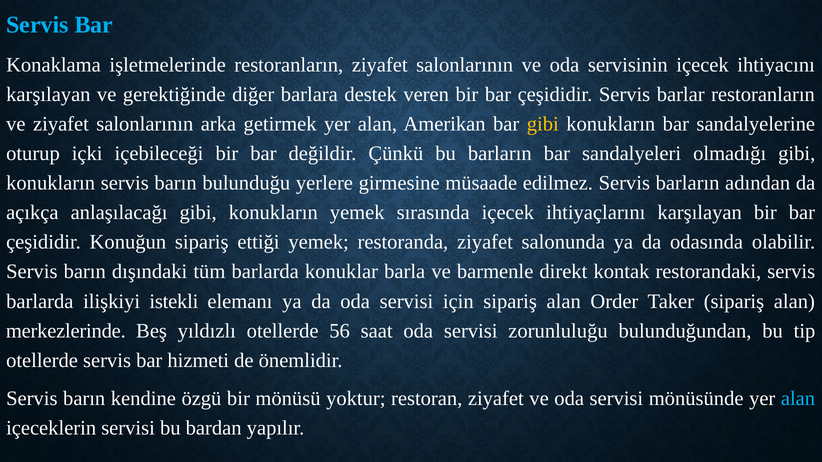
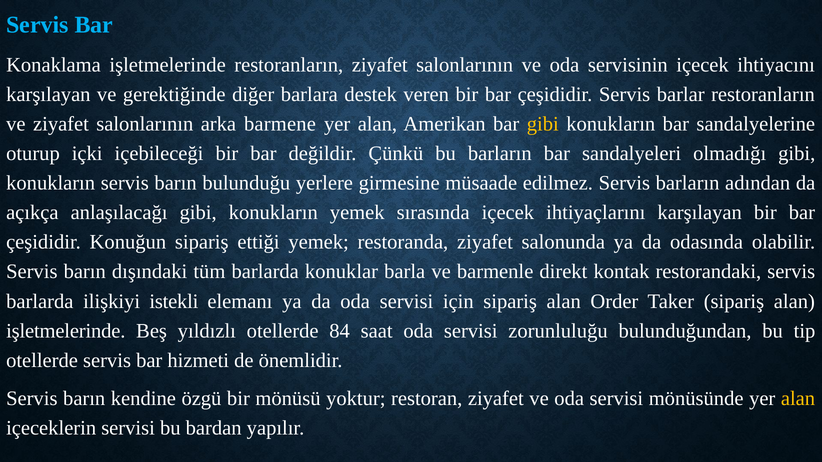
getirmek: getirmek -> barmene
merkezlerinde at (66, 331): merkezlerinde -> işletmelerinde
56: 56 -> 84
alan at (798, 399) colour: light blue -> yellow
